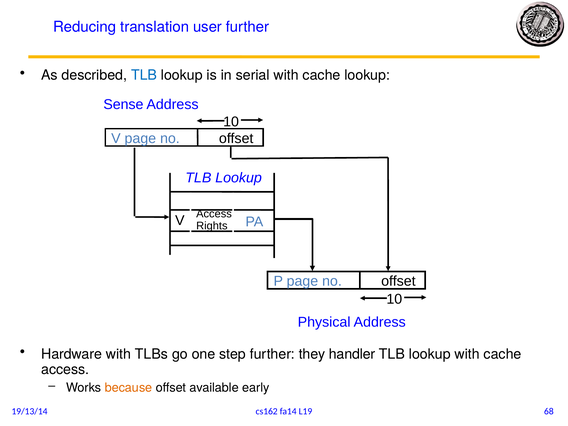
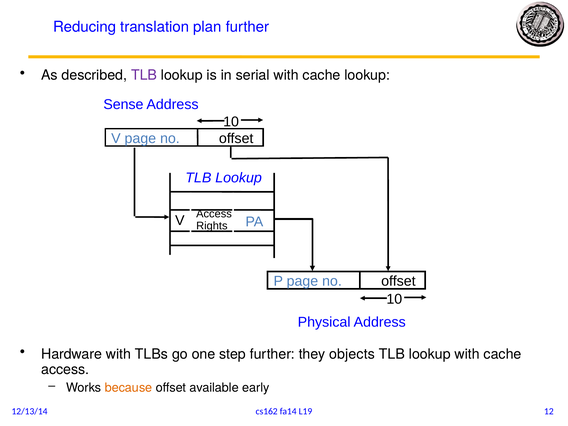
user: user -> plan
TLB at (144, 75) colour: blue -> purple
handler: handler -> objects
68: 68 -> 12
19/13/14: 19/13/14 -> 12/13/14
